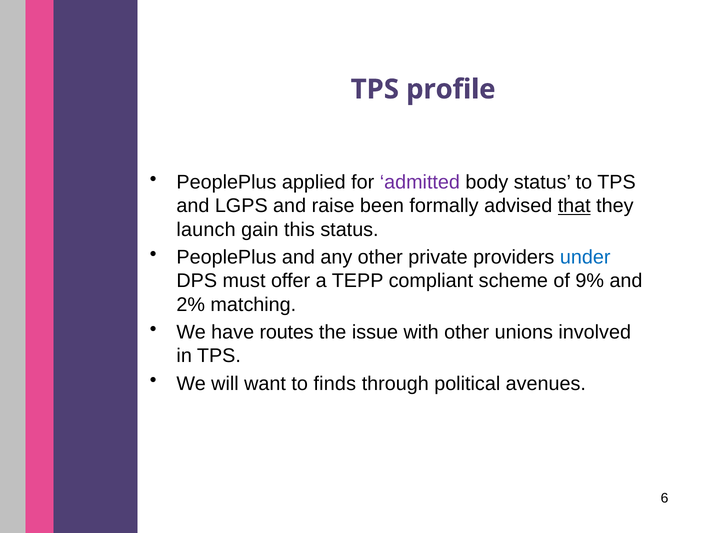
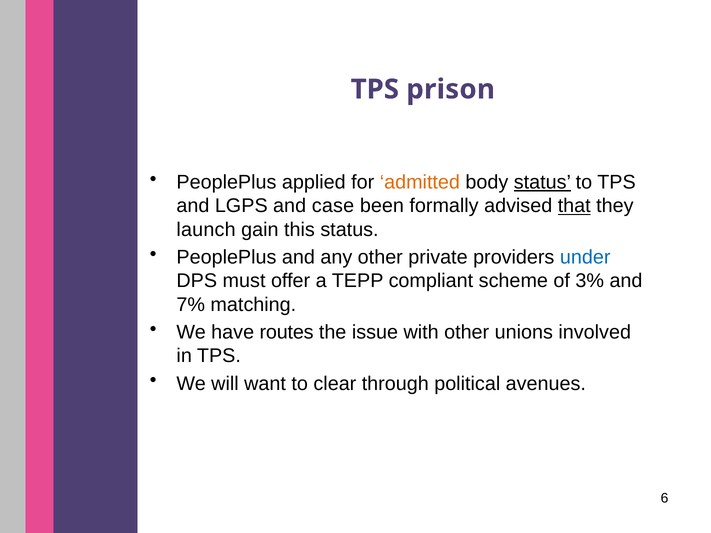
profile: profile -> prison
admitted colour: purple -> orange
status at (542, 182) underline: none -> present
raise: raise -> case
9%: 9% -> 3%
2%: 2% -> 7%
finds: finds -> clear
